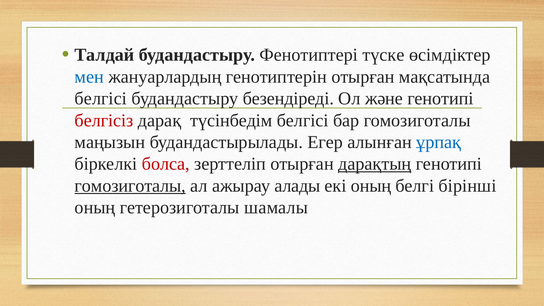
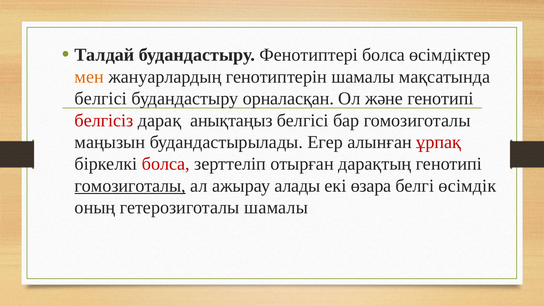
Фенотиптері түске: түске -> болса
мен colour: blue -> orange
генотиптерін отырған: отырған -> шамалы
безендіреді: безендіреді -> орналасқан
түсінбедім: түсінбедім -> анықтаңыз
ұрпақ colour: blue -> red
дарақтың underline: present -> none
екі оның: оның -> өзара
бірінші: бірінші -> өсімдік
